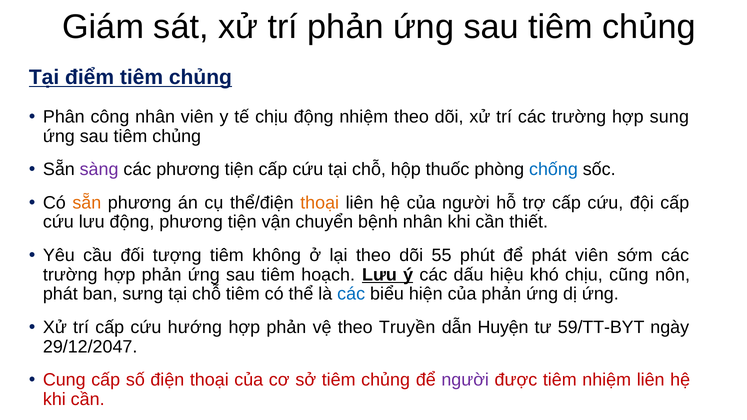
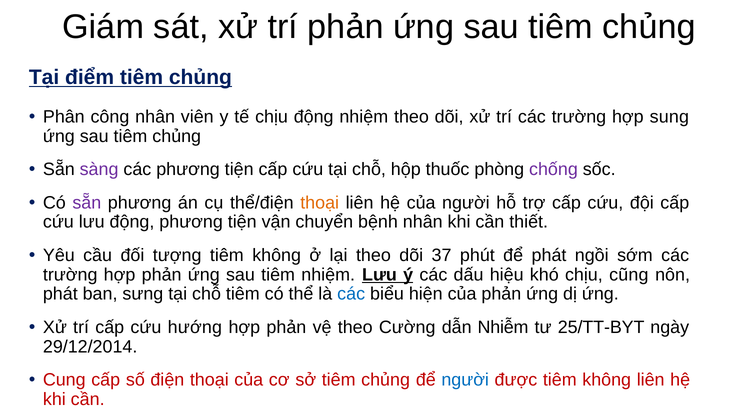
chống colour: blue -> purple
sẵn at (87, 203) colour: orange -> purple
55: 55 -> 37
phát viên: viên -> ngồi
tiêm hoạch: hoạch -> nhiệm
Truyền: Truyền -> Cường
Huyện: Huyện -> Nhiễm
59/TT-BYT: 59/TT-BYT -> 25/TT-BYT
29/12/2047: 29/12/2047 -> 29/12/2014
người at (465, 380) colour: purple -> blue
được tiêm nhiệm: nhiệm -> không
